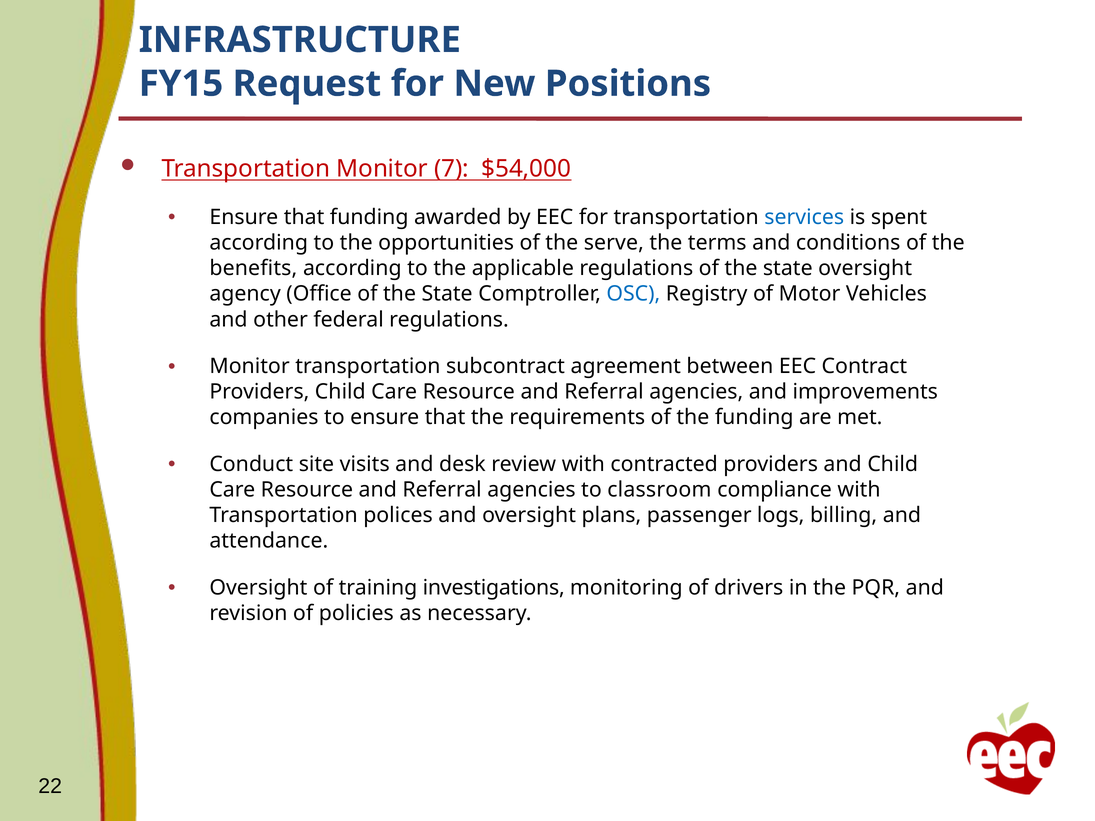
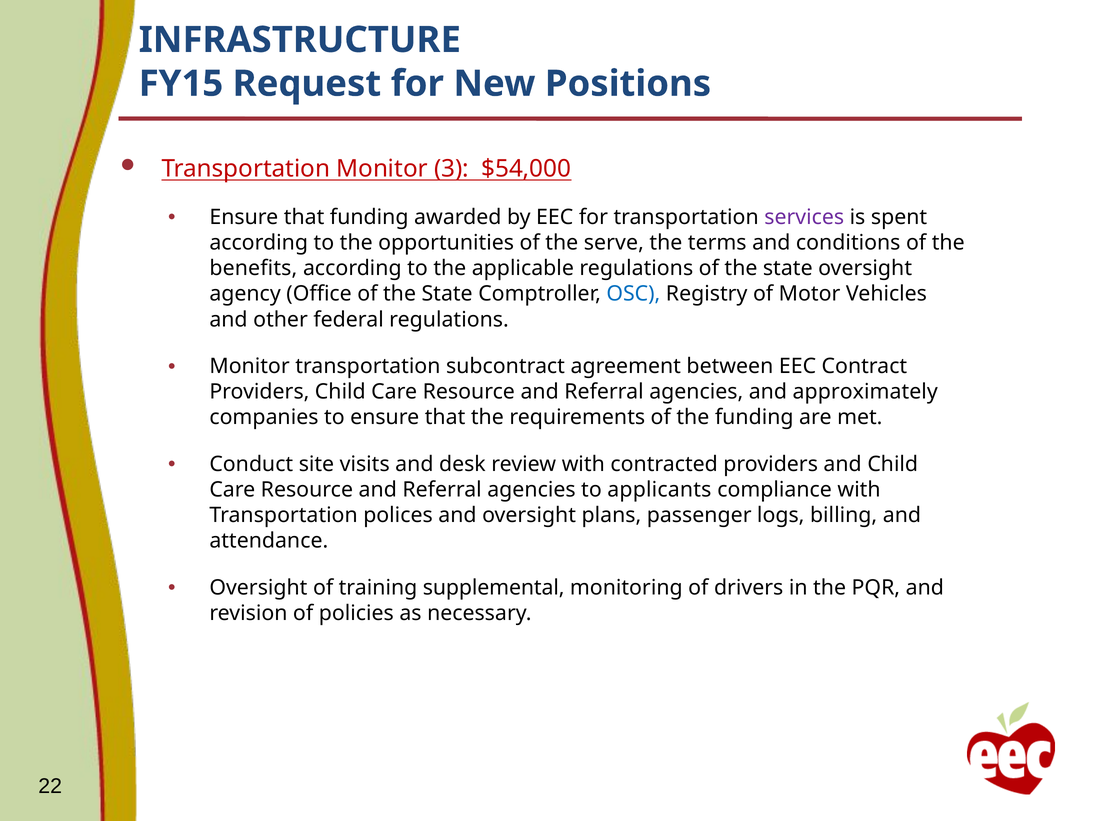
7: 7 -> 3
services colour: blue -> purple
improvements: improvements -> approximately
classroom: classroom -> applicants
investigations: investigations -> supplemental
